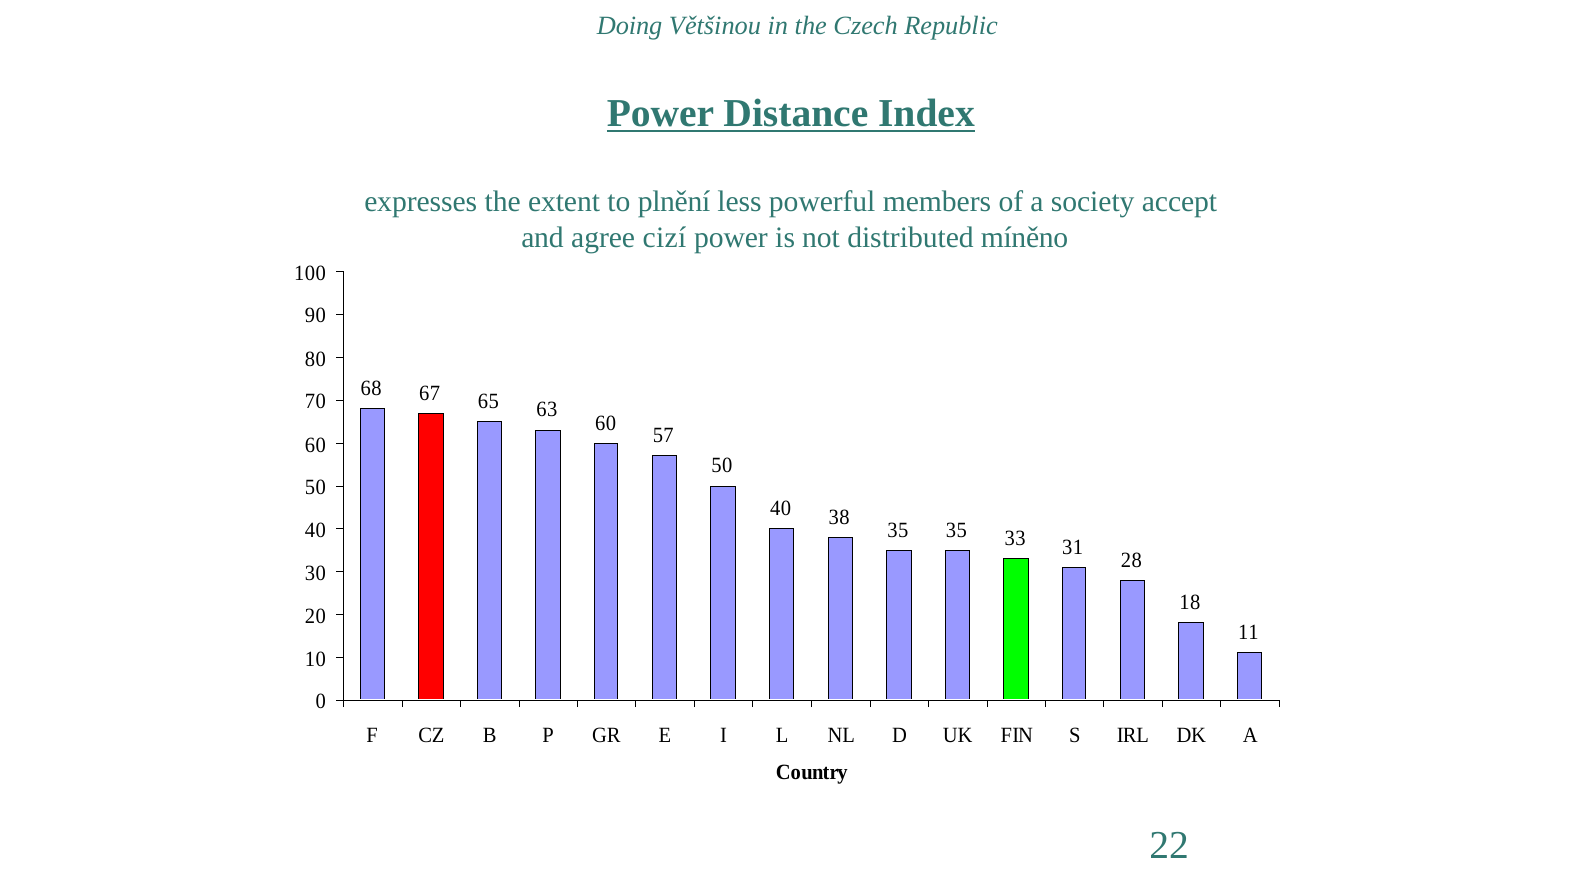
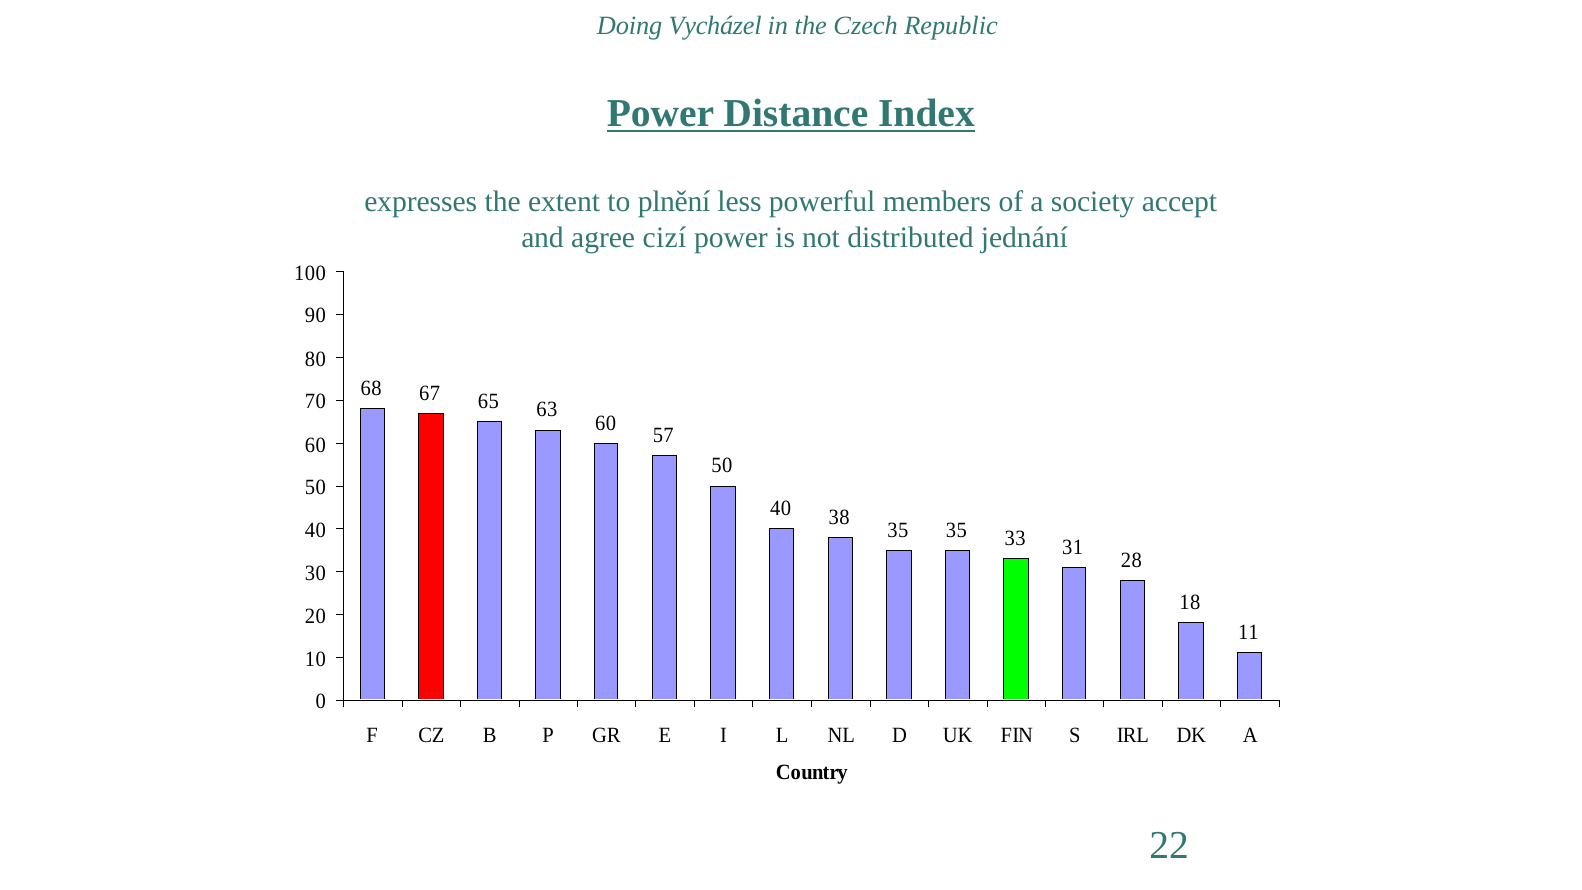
Většinou: Většinou -> Vycházel
míněno: míněno -> jednání
